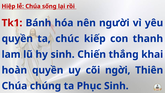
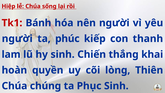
quyền at (17, 39): quyền -> người
chúc: chúc -> phúc
ngời: ngời -> lòng
